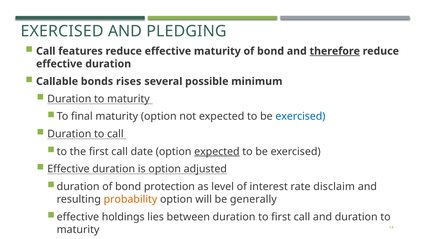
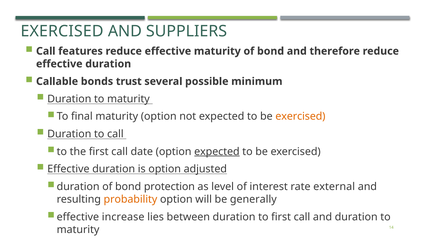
PLEDGING: PLEDGING -> SUPPLIERS
therefore underline: present -> none
rises: rises -> trust
exercised at (300, 116) colour: blue -> orange
disclaim: disclaim -> external
holdings: holdings -> increase
